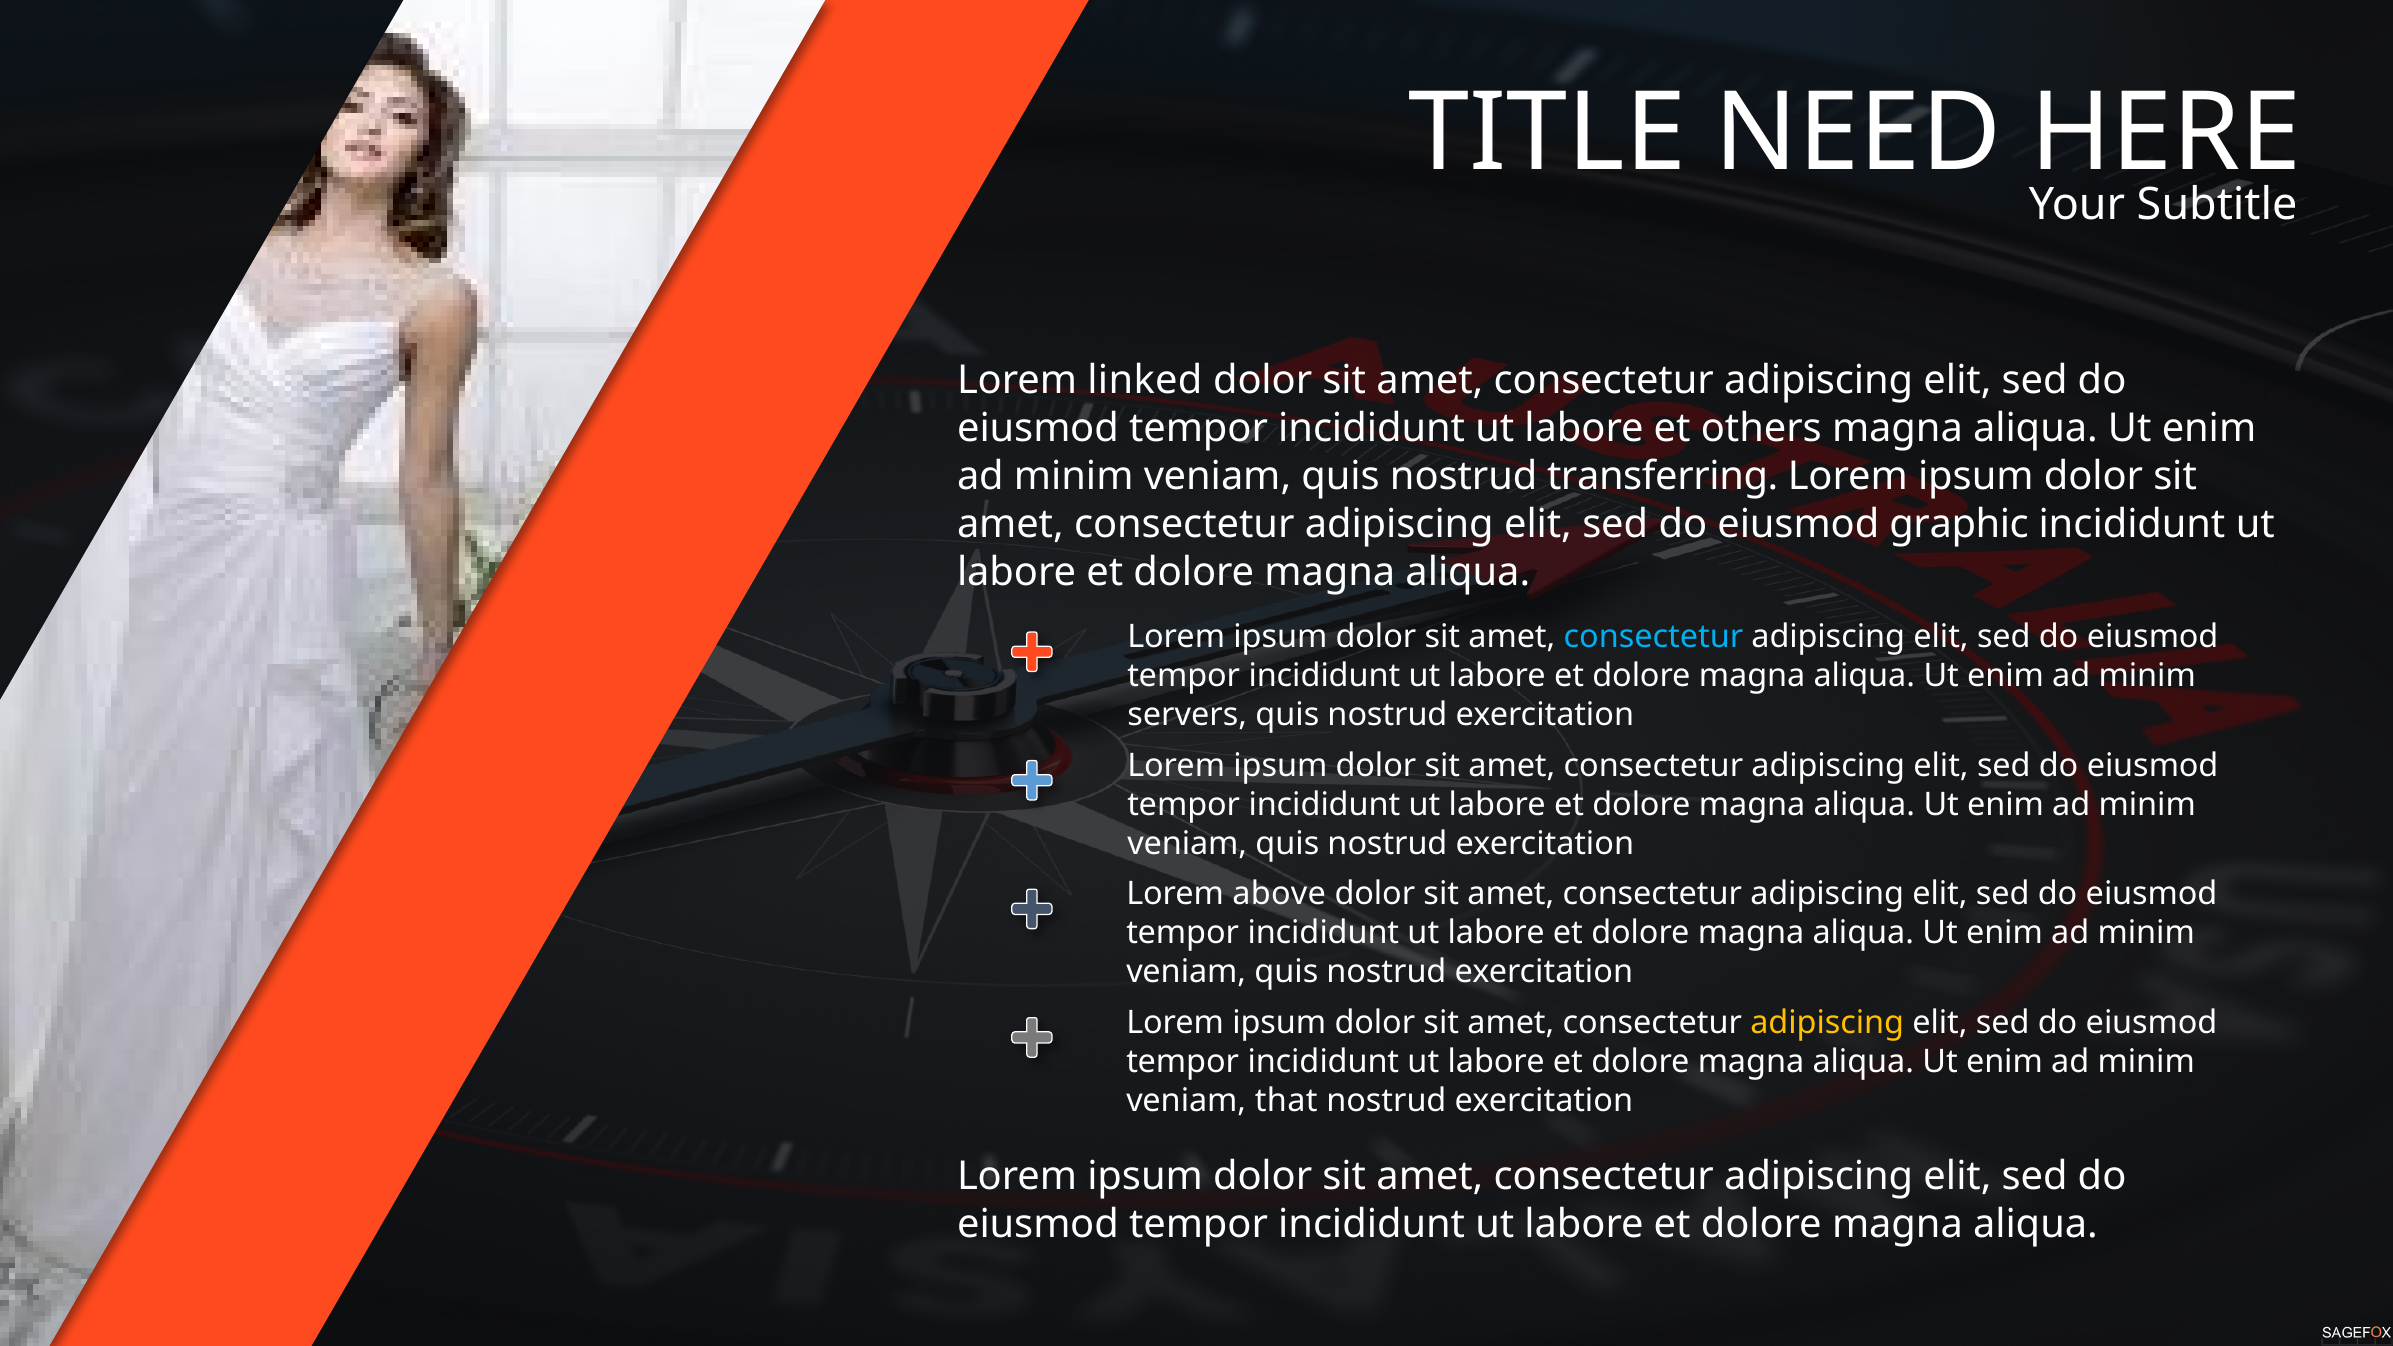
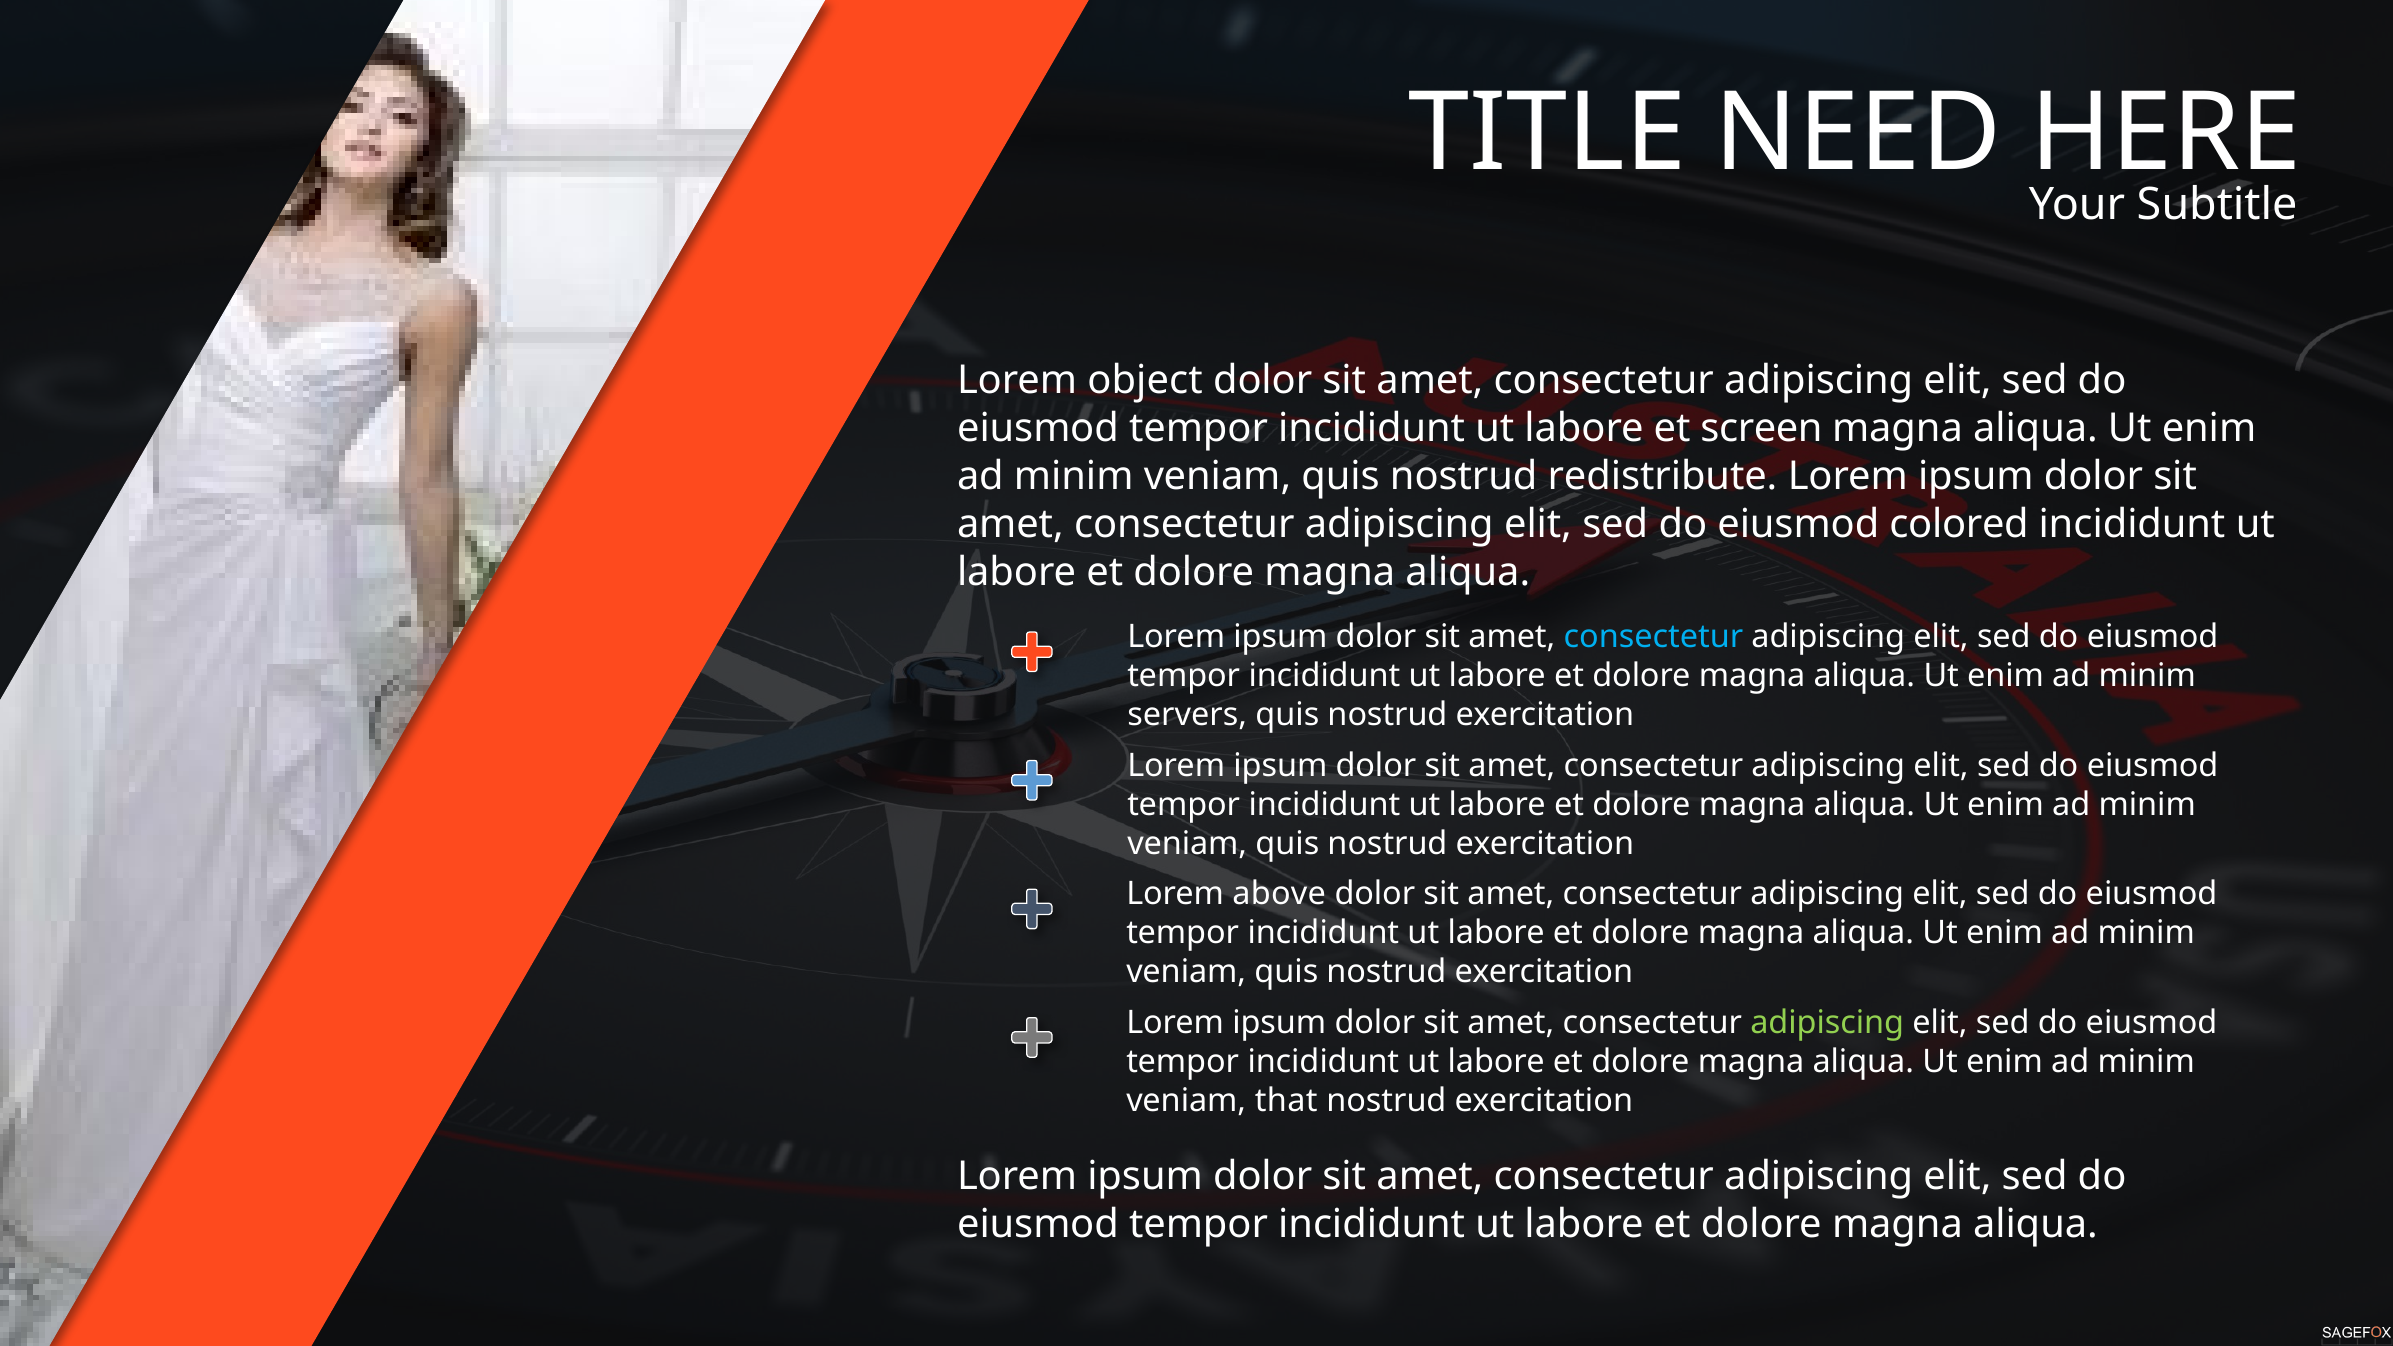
linked: linked -> object
others: others -> screen
transferring: transferring -> redistribute
graphic: graphic -> colored
adipiscing at (1827, 1023) colour: yellow -> light green
